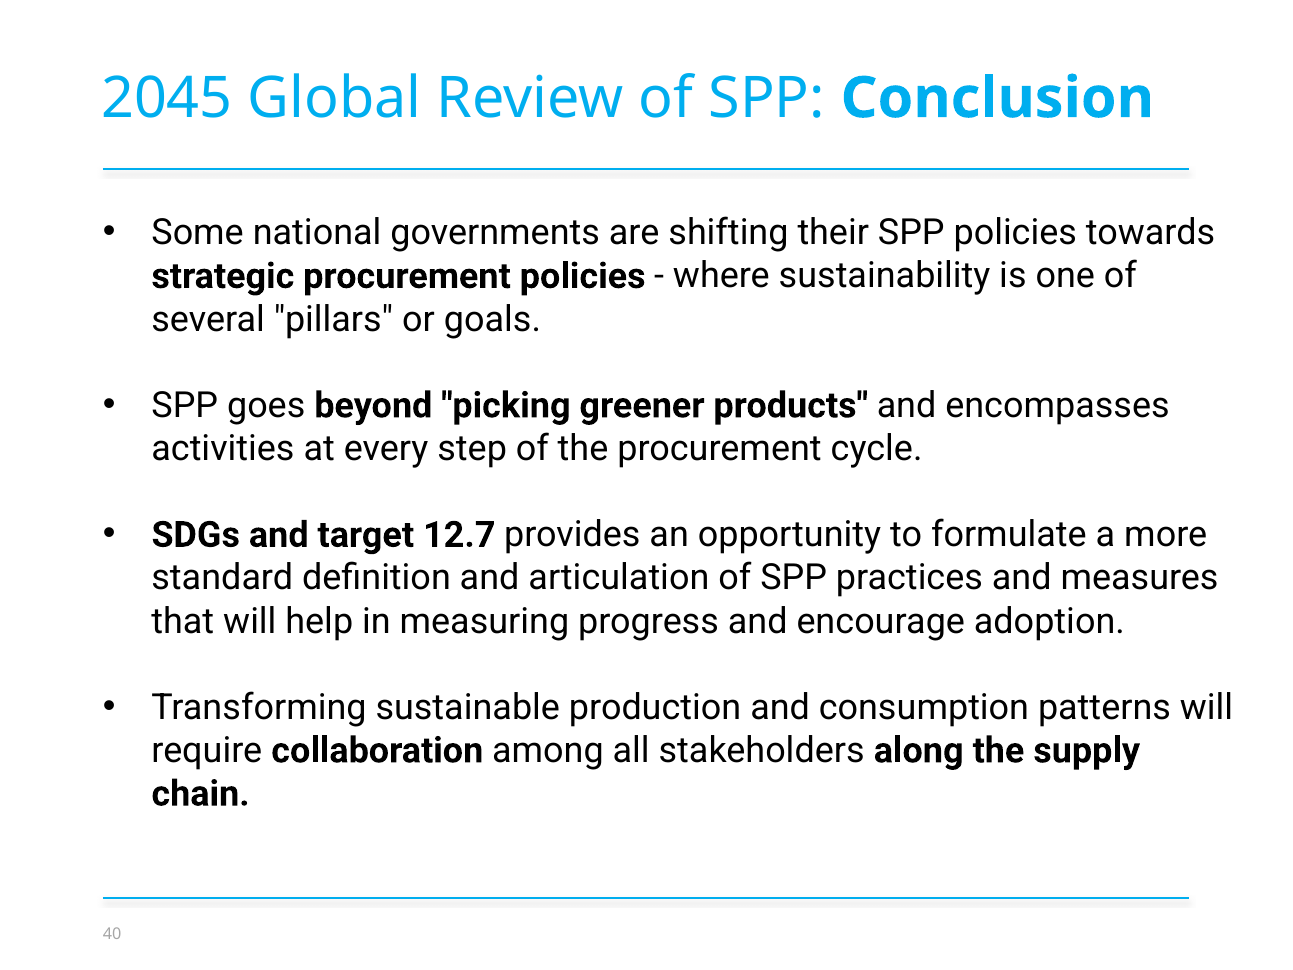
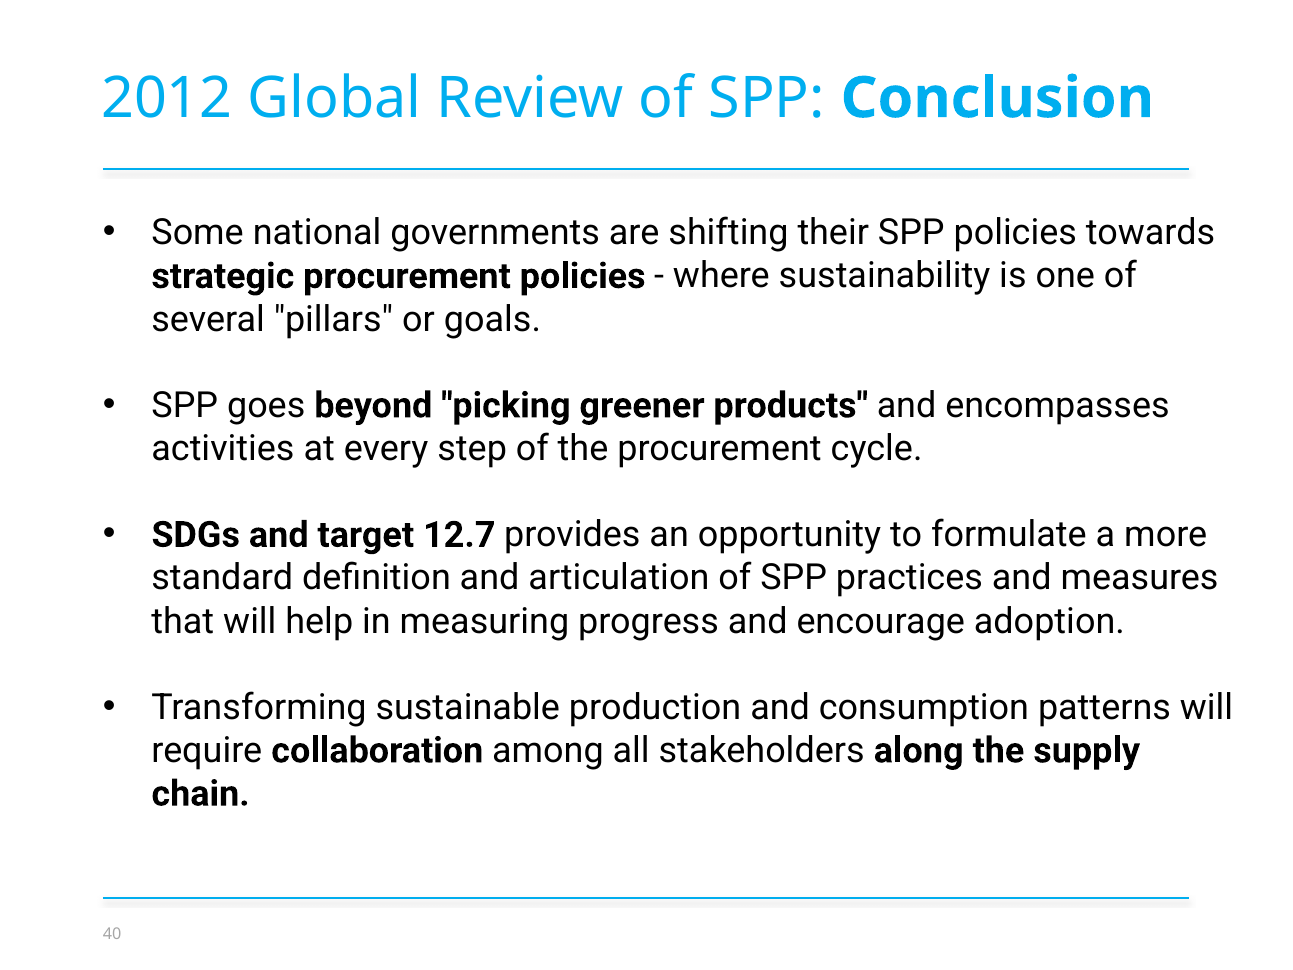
2045: 2045 -> 2012
